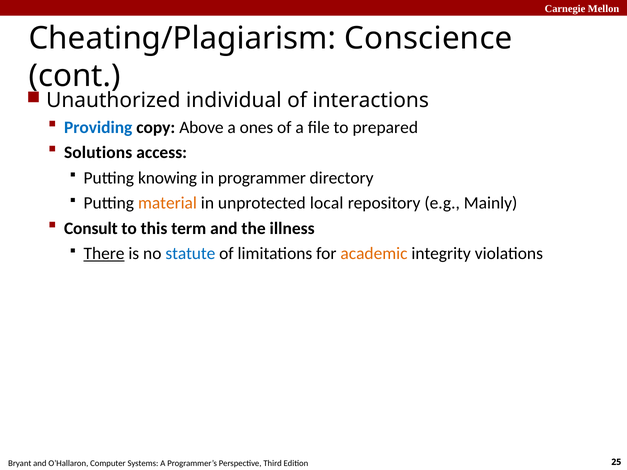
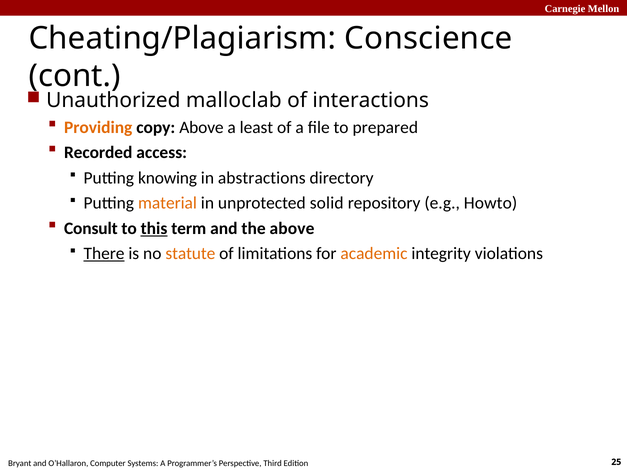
individual: individual -> malloclab
Providing colour: blue -> orange
ones: ones -> least
Solutions: Solutions -> Recorded
programmer: programmer -> abstractions
local: local -> solid
Mainly: Mainly -> Howto
this underline: none -> present
the illness: illness -> above
statute colour: blue -> orange
